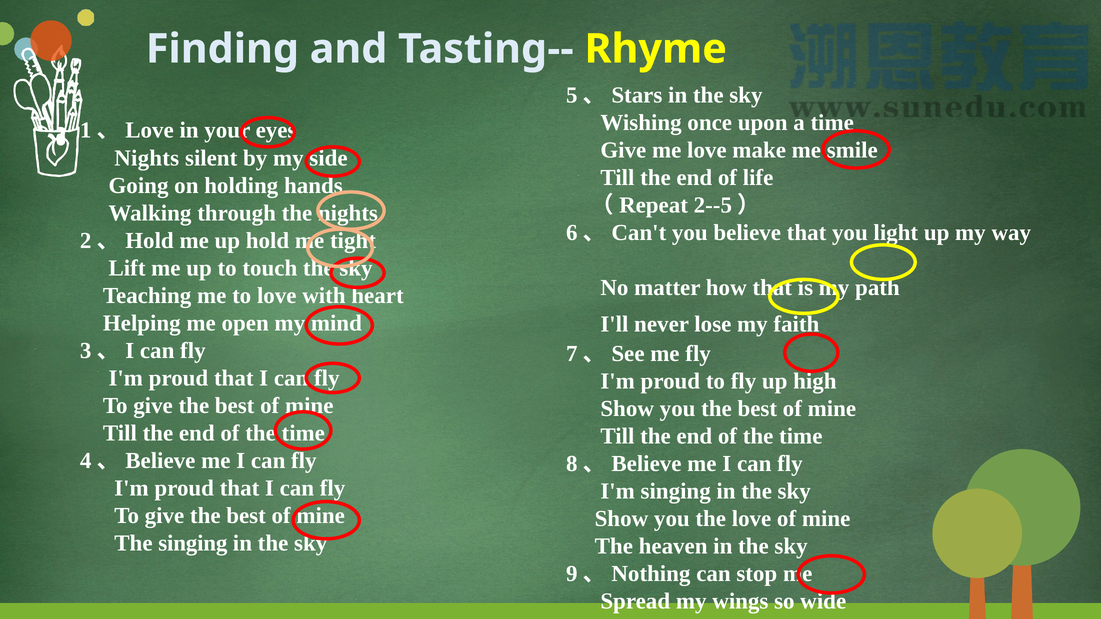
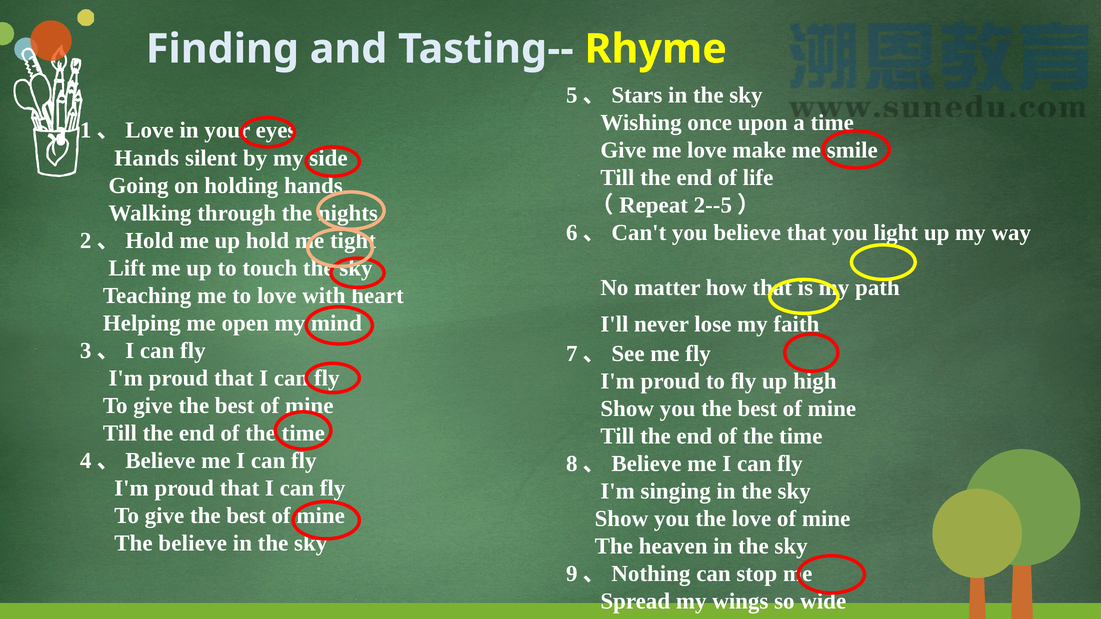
Nights at (147, 158): Nights -> Hands
The singing: singing -> believe
